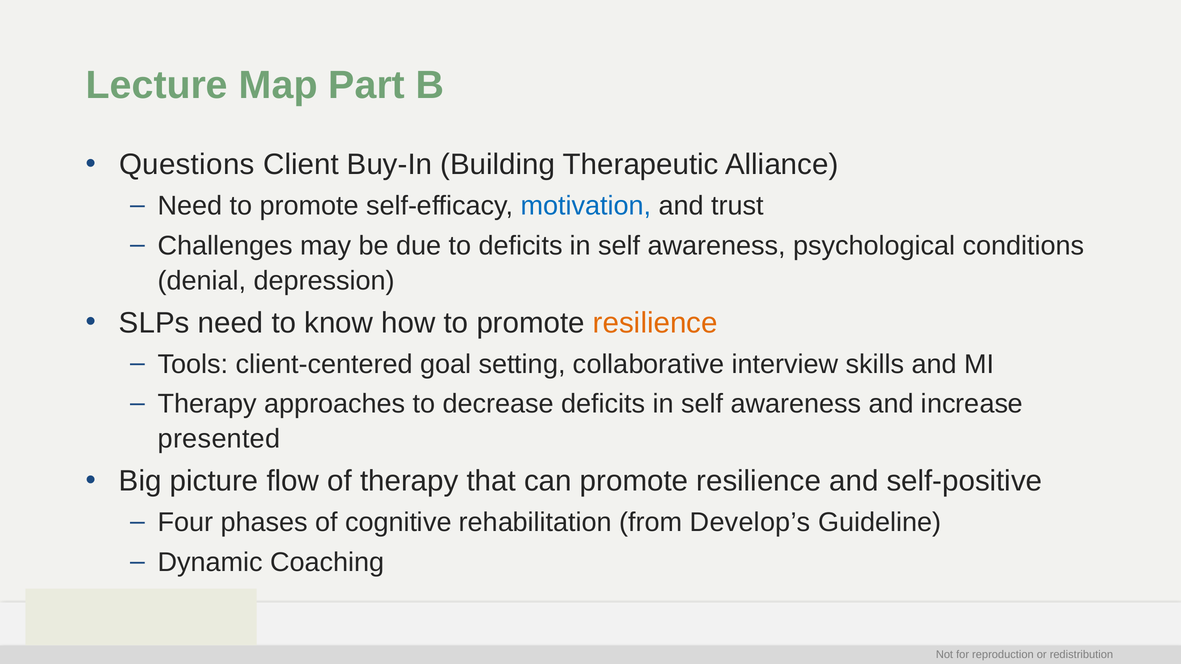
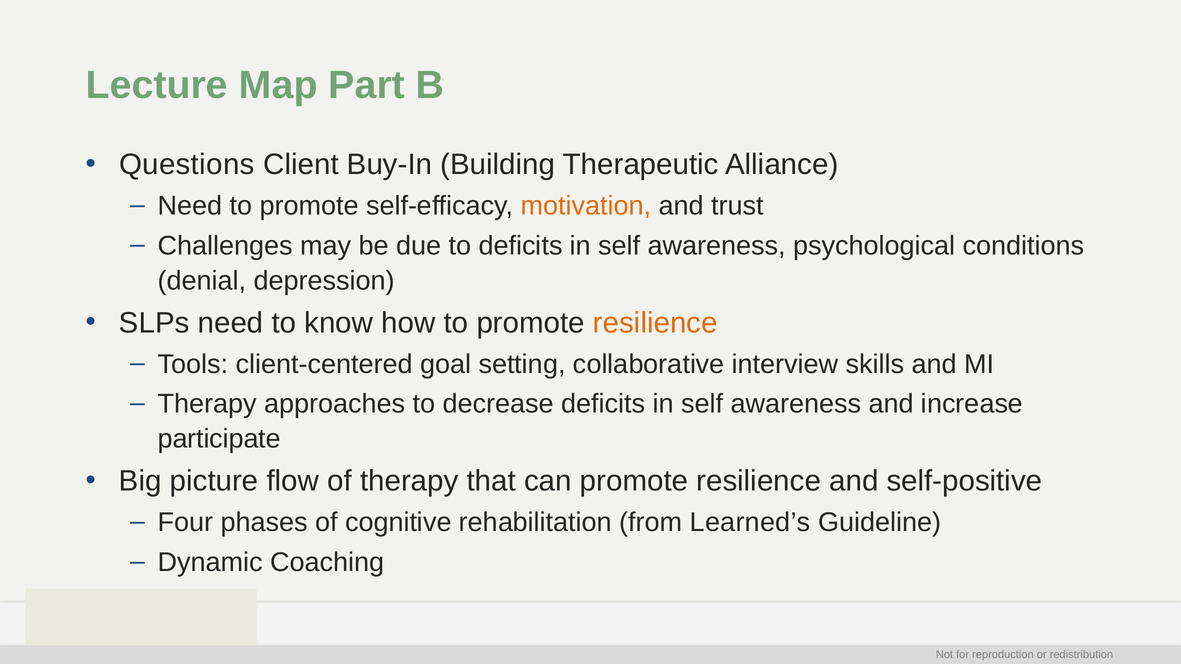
motivation colour: blue -> orange
presented: presented -> participate
Develop’s: Develop’s -> Learned’s
